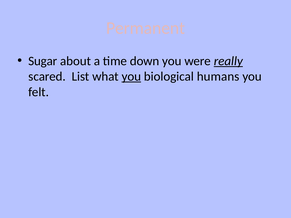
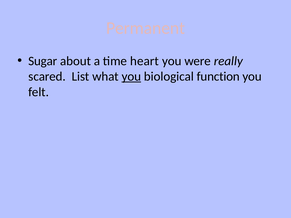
down: down -> heart
really underline: present -> none
humans: humans -> function
